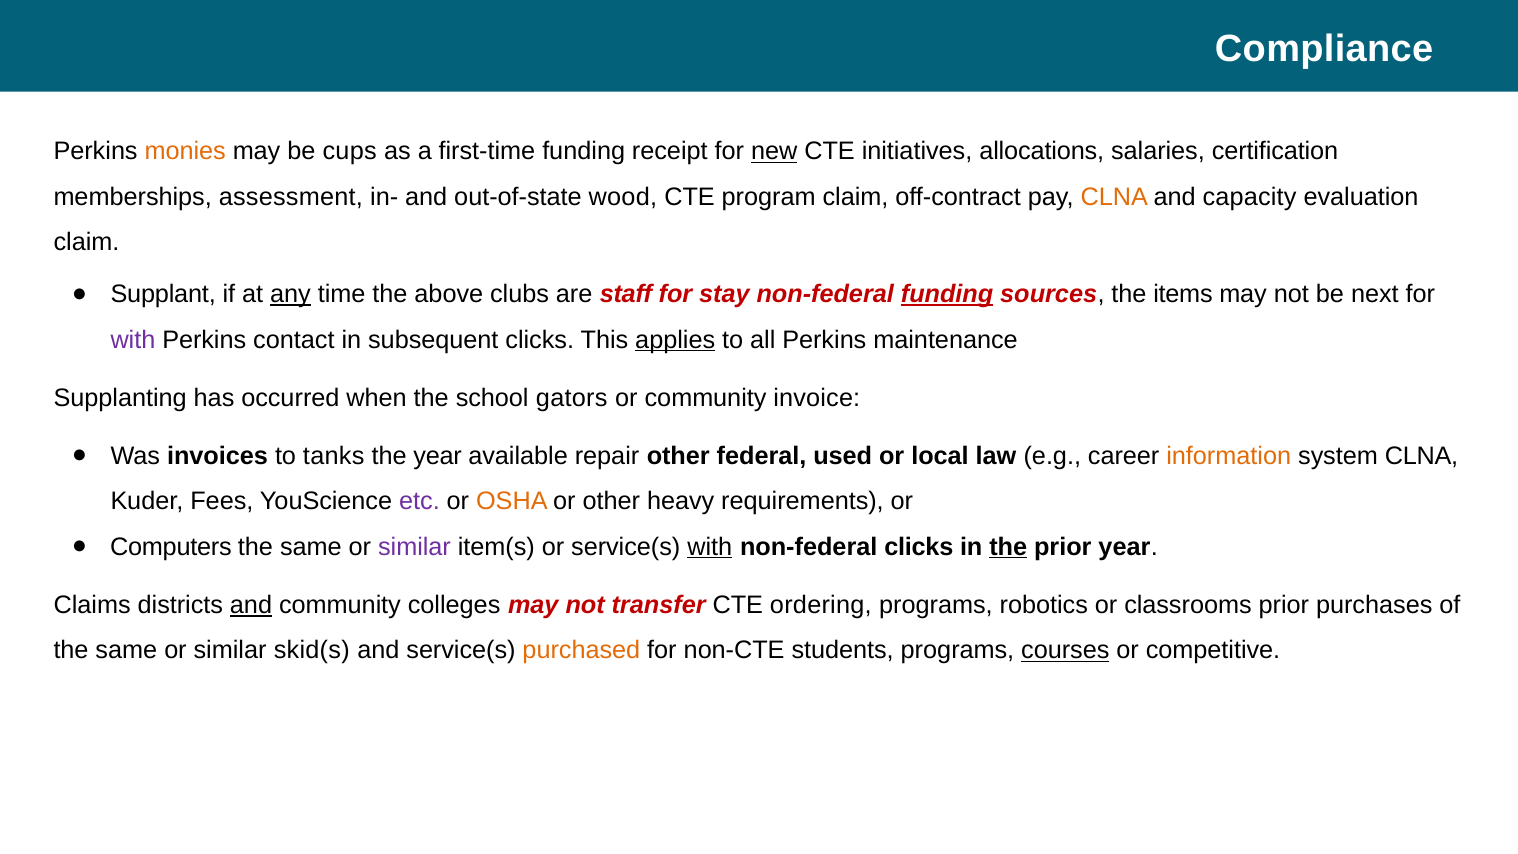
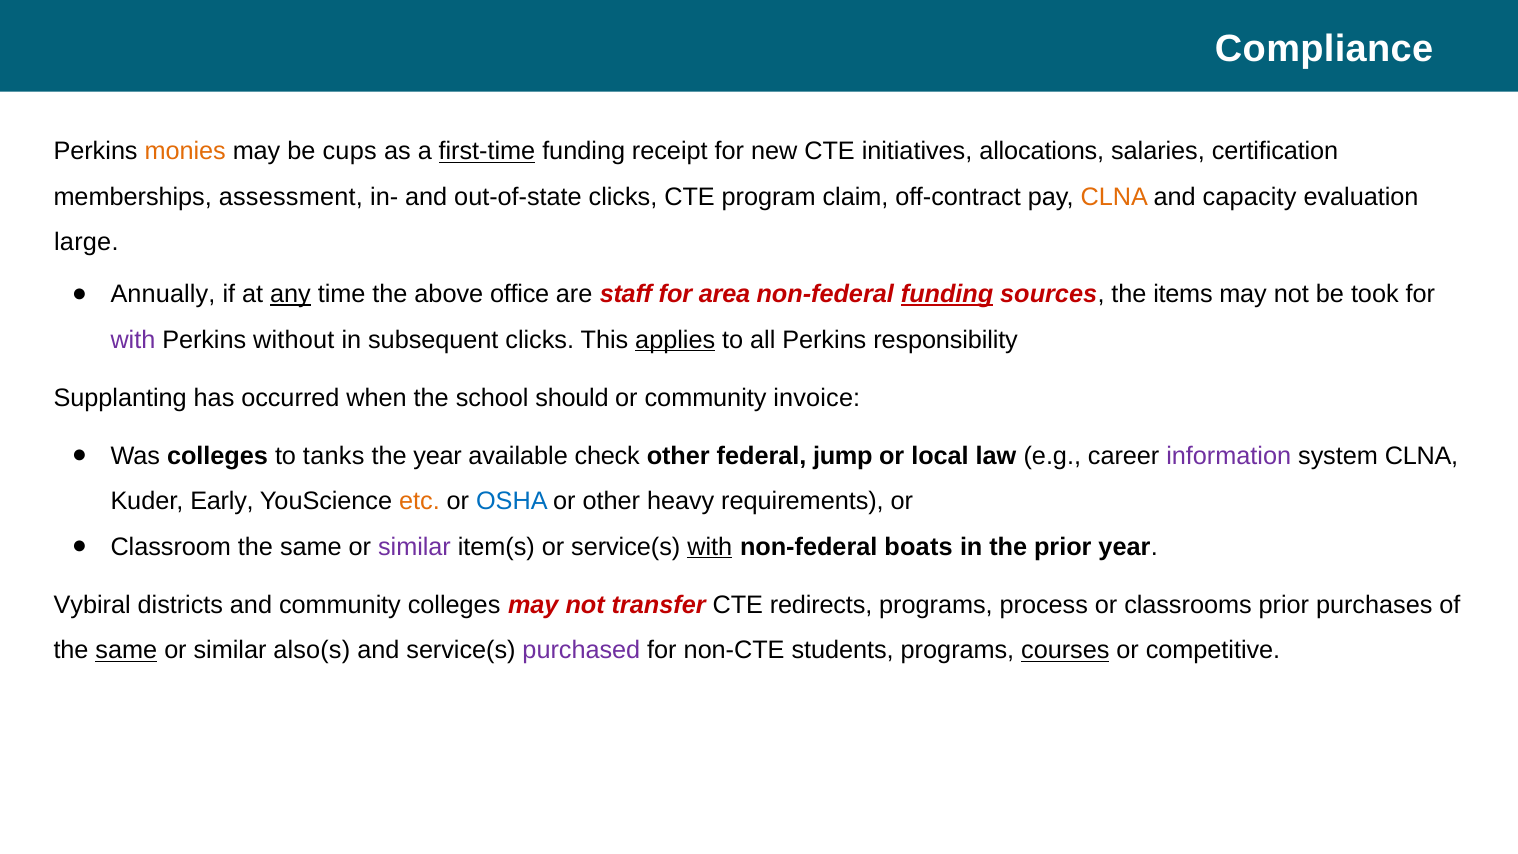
first-time underline: none -> present
new underline: present -> none
out-of-state wood: wood -> clicks
claim at (86, 242): claim -> large
Supplant: Supplant -> Annually
clubs: clubs -> office
stay: stay -> area
next: next -> took
contact: contact -> without
maintenance: maintenance -> responsibility
gators: gators -> should
Was invoices: invoices -> colleges
repair: repair -> check
used: used -> jump
information colour: orange -> purple
Fees: Fees -> Early
etc colour: purple -> orange
OSHA colour: orange -> blue
Computers: Computers -> Classroom
non-federal clicks: clicks -> boats
the at (1008, 547) underline: present -> none
Claims: Claims -> Vybiral
and at (251, 605) underline: present -> none
ordering: ordering -> redirects
robotics: robotics -> process
same at (126, 650) underline: none -> present
skid(s: skid(s -> also(s
purchased colour: orange -> purple
